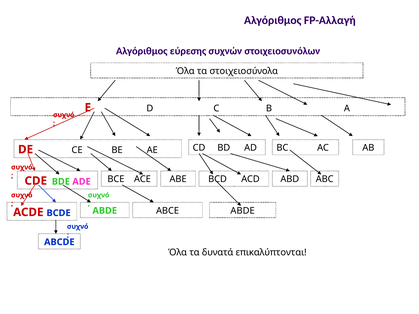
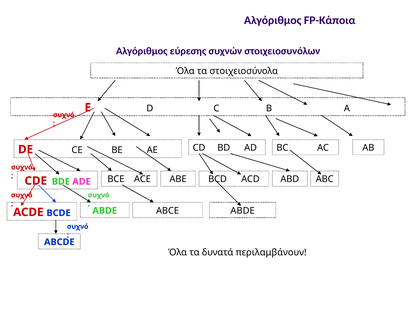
FP-Αλλαγή: FP-Αλλαγή -> FP-Κάποια
επικαλύπτονται: επικαλύπτονται -> περιλαμβάνουν
